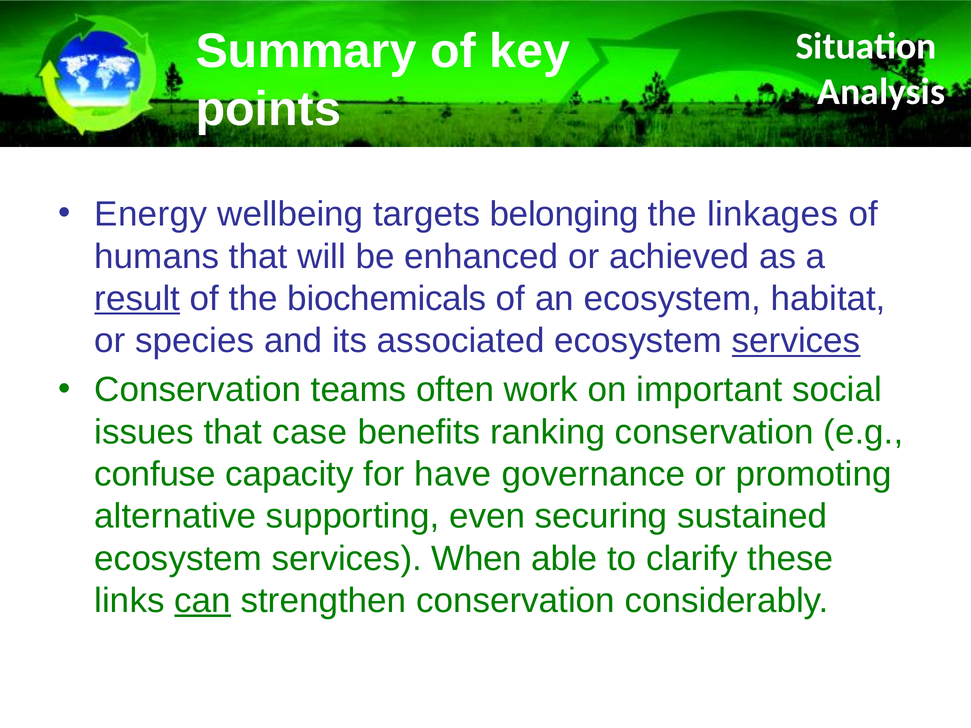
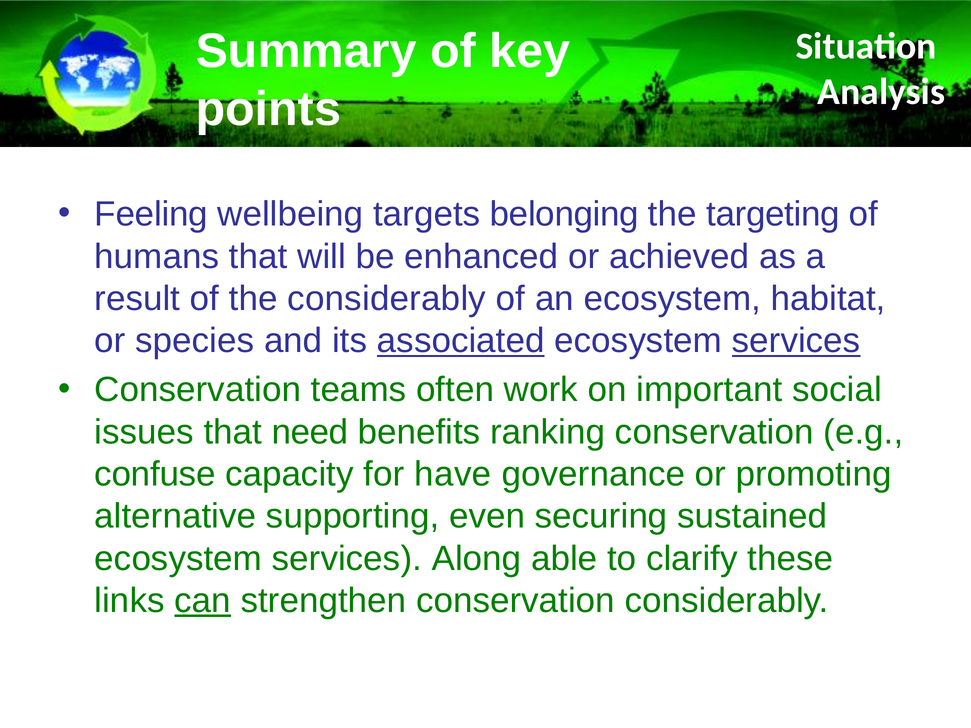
Energy: Energy -> Feeling
linkages: linkages -> targeting
result underline: present -> none
the biochemicals: biochemicals -> considerably
associated underline: none -> present
case: case -> need
When: When -> Along
